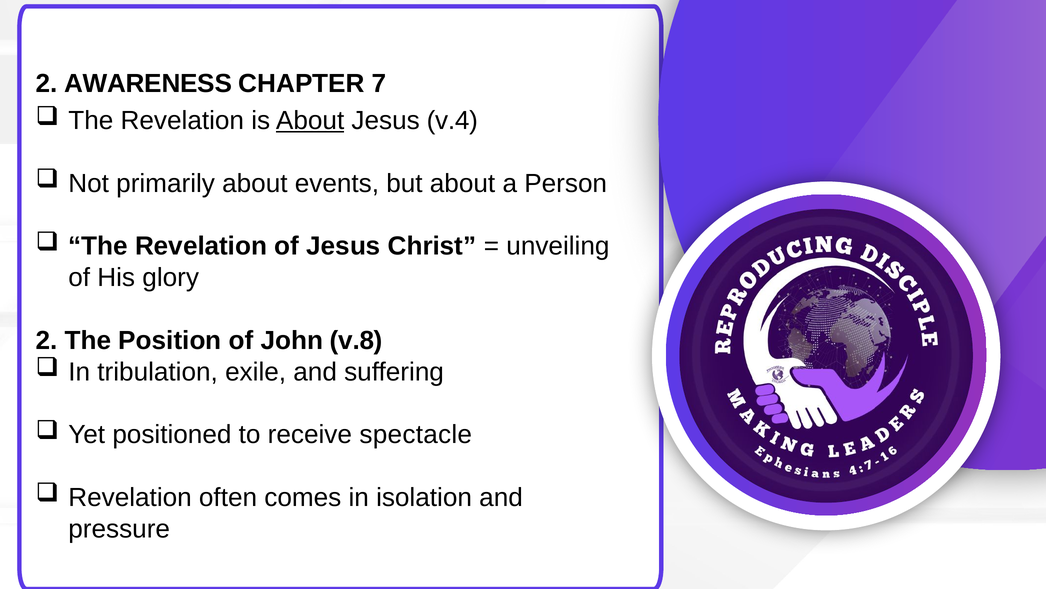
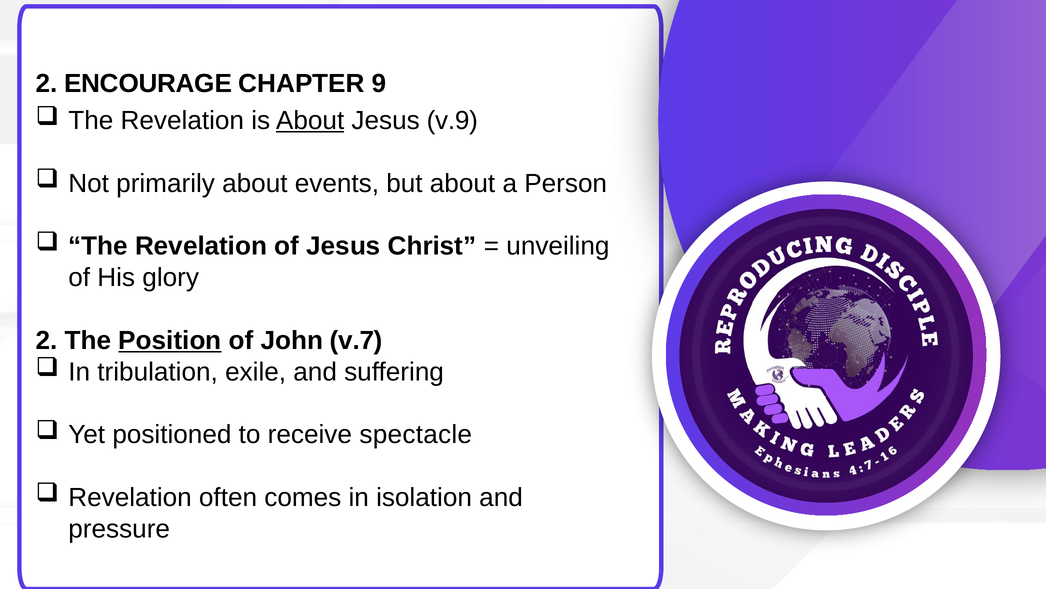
AWARENESS: AWARENESS -> ENCOURAGE
7: 7 -> 9
v.4: v.4 -> v.9
Position underline: none -> present
v.8: v.8 -> v.7
